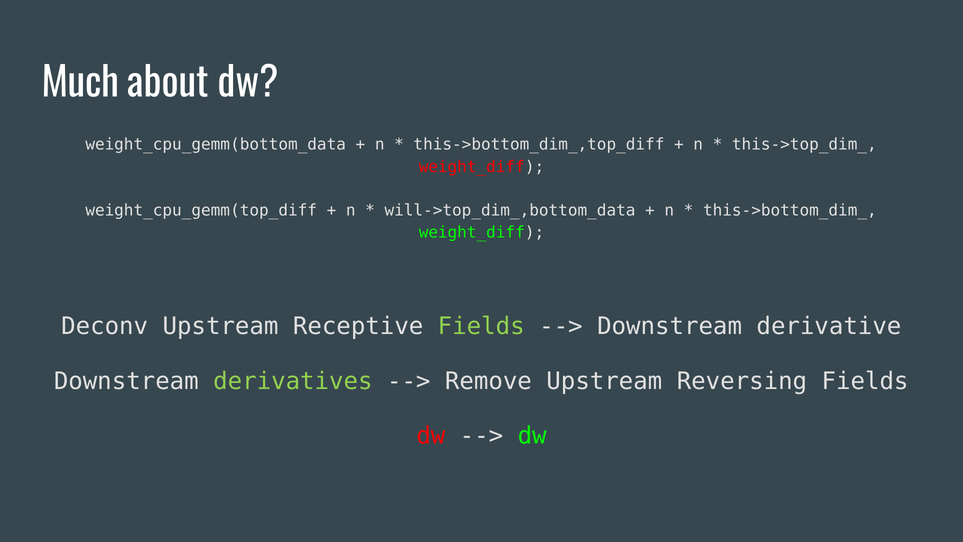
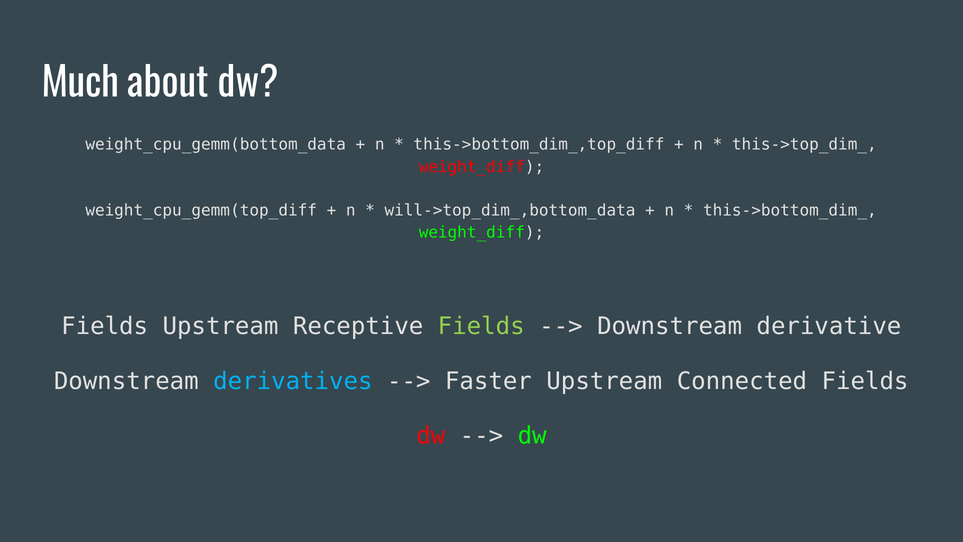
Deconv at (105, 326): Deconv -> Fields
derivatives colour: light green -> light blue
Remove: Remove -> Faster
Reversing: Reversing -> Connected
